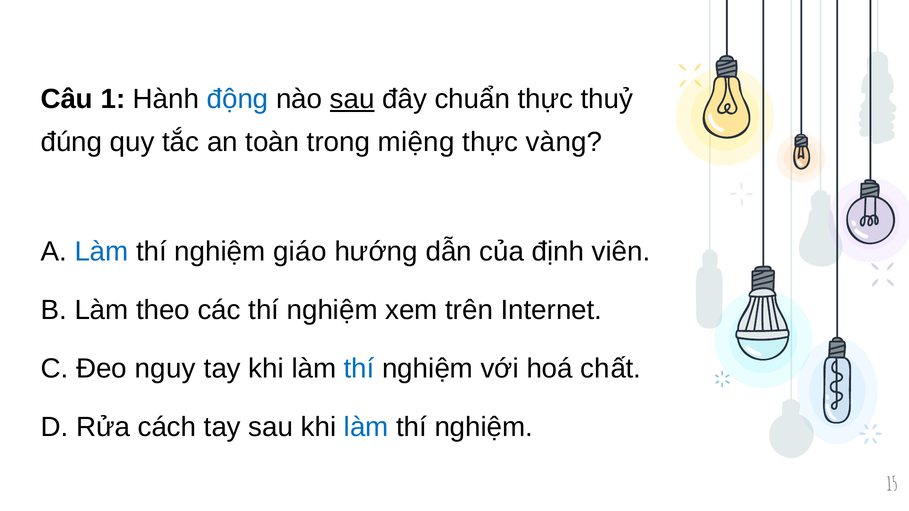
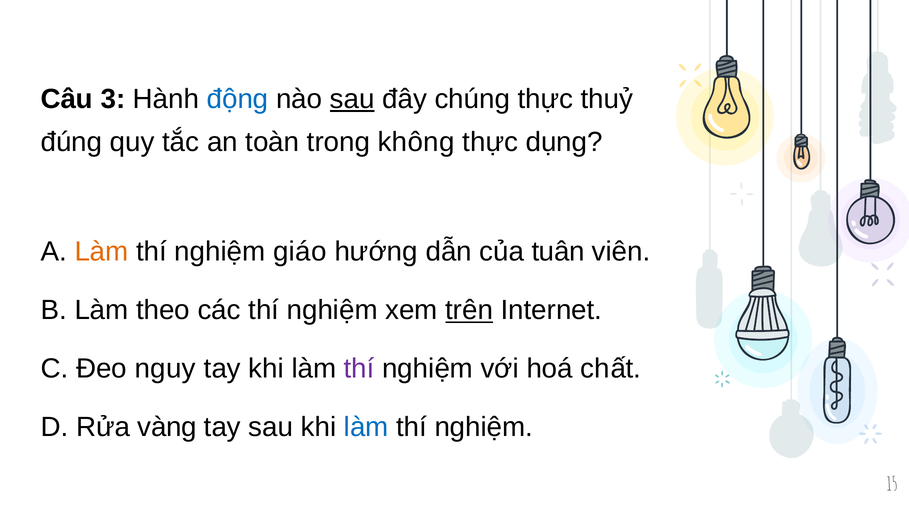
1: 1 -> 3
chuẩn: chuẩn -> chúng
miệng: miệng -> không
vàng: vàng -> dụng
Làm at (102, 252) colour: blue -> orange
định: định -> tuân
trên underline: none -> present
thí at (359, 369) colour: blue -> purple
cách: cách -> vàng
